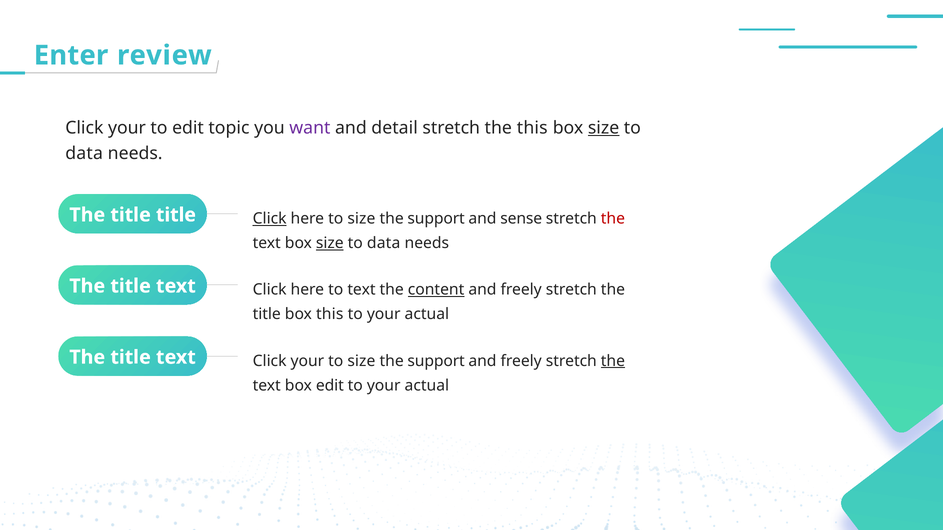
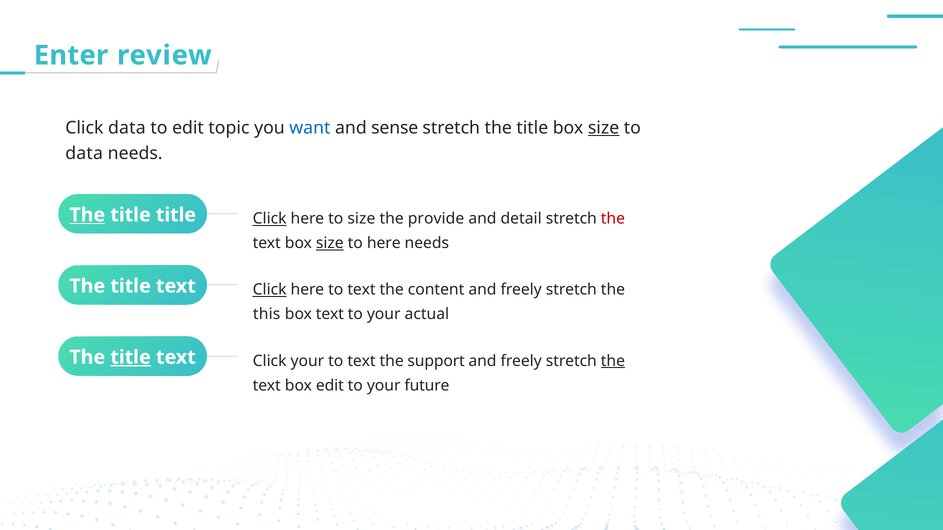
your at (127, 128): your -> data
want colour: purple -> blue
detail: detail -> sense
stretch the this: this -> title
The at (87, 215) underline: none -> present
support at (436, 219): support -> provide
sense: sense -> detail
data at (384, 243): data -> here
Click at (270, 290) underline: none -> present
content underline: present -> none
title at (267, 314): title -> this
box this: this -> text
title at (131, 358) underline: none -> present
size at (361, 361): size -> text
actual at (427, 386): actual -> future
